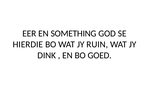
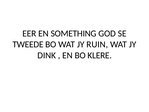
HIERDIE: HIERDIE -> TWEEDE
GOED: GOED -> KLERE
